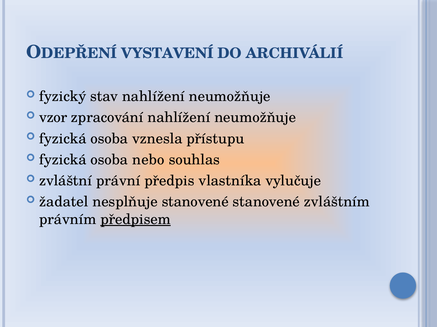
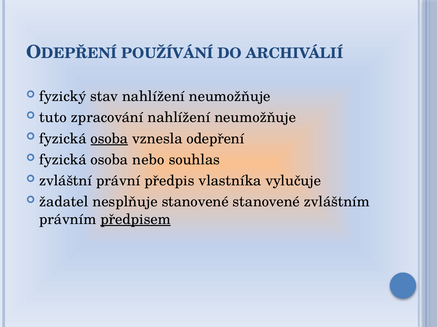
VYSTAVENÍ: VYSTAVENÍ -> POUŽÍVÁNÍ
vzor: vzor -> tuto
osoba at (109, 139) underline: none -> present
přístupu: přístupu -> odepření
